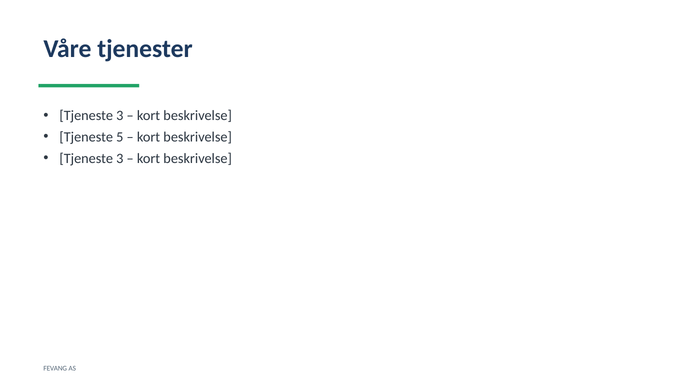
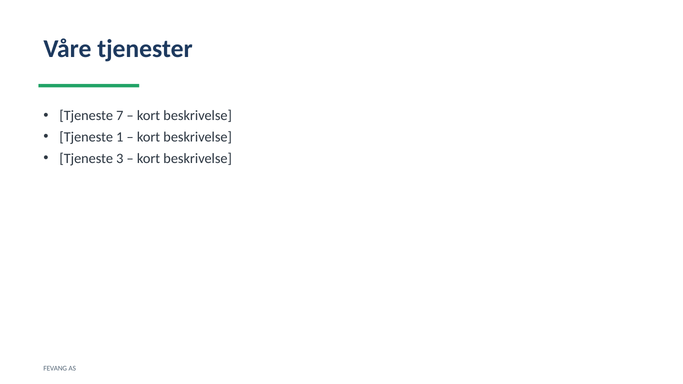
3 at (120, 116): 3 -> 7
5: 5 -> 1
